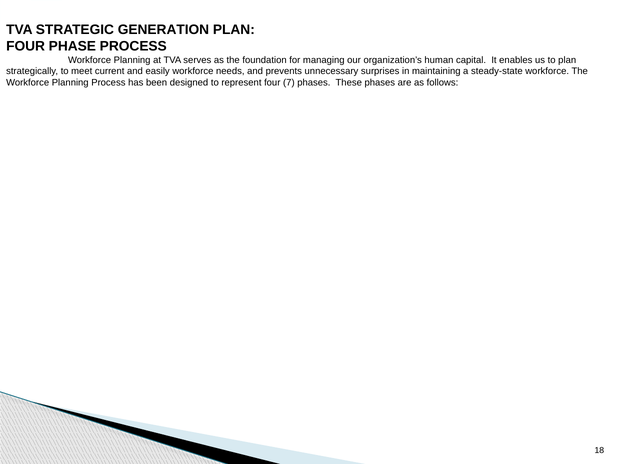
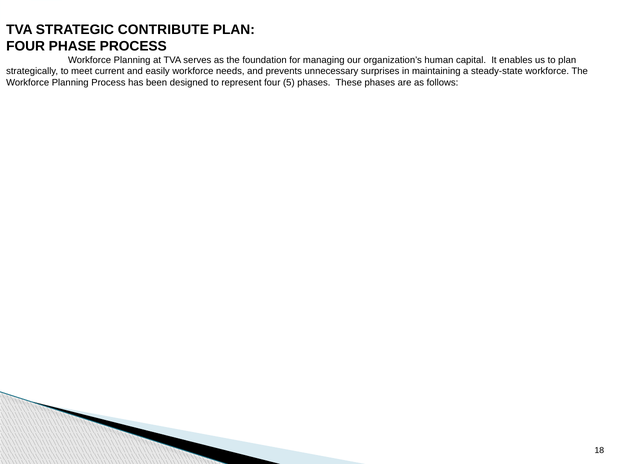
GENERATION: GENERATION -> CONTRIBUTE
7: 7 -> 5
